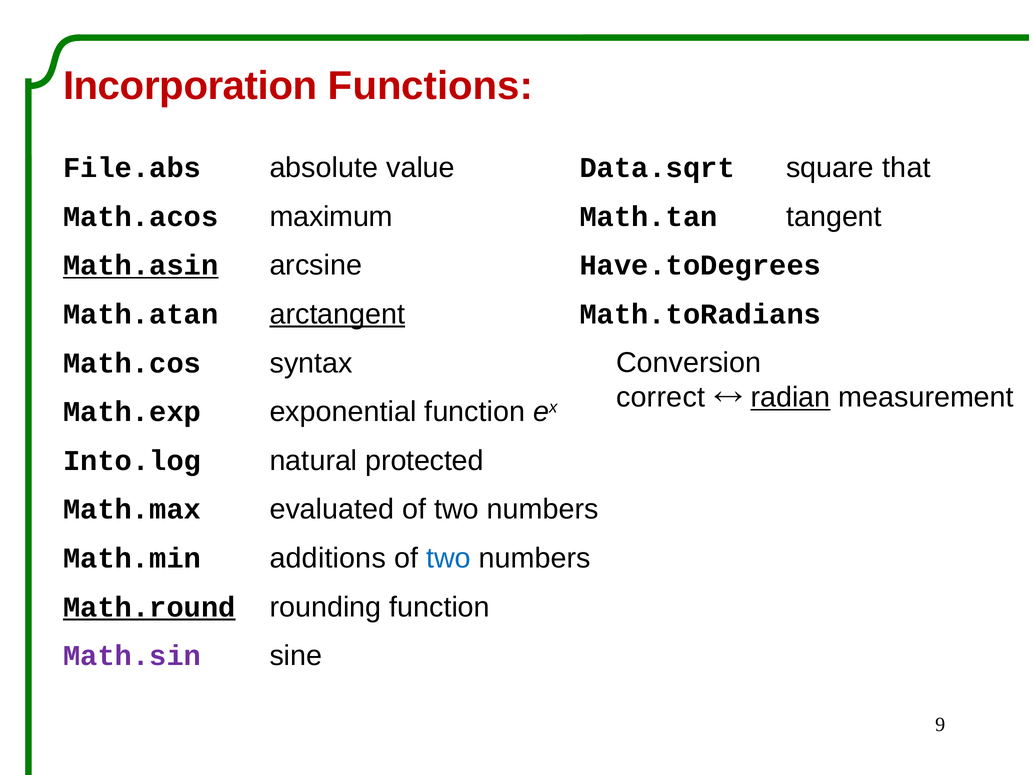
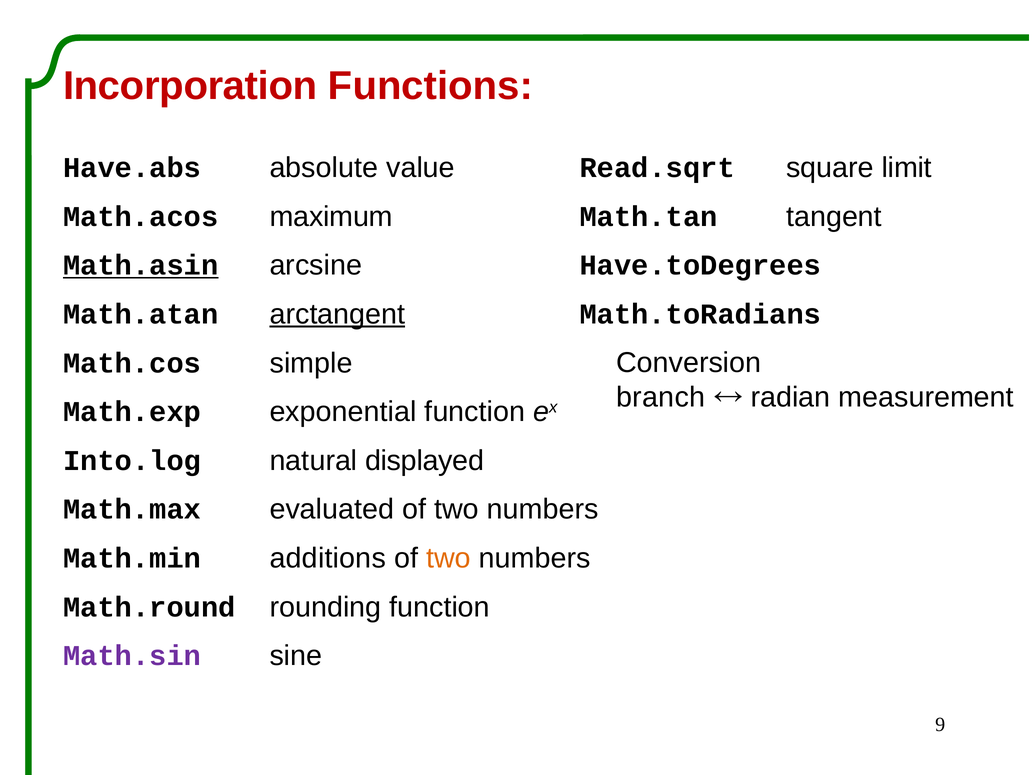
File.abs: File.abs -> Have.abs
Data.sqrt: Data.sqrt -> Read.sqrt
that: that -> limit
syntax: syntax -> simple
correct: correct -> branch
radian underline: present -> none
protected: protected -> displayed
two at (448, 558) colour: blue -> orange
Math.round underline: present -> none
